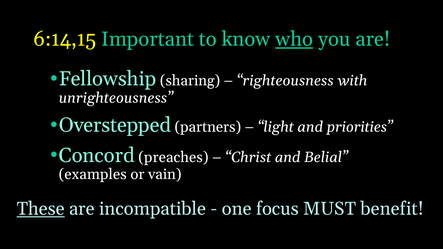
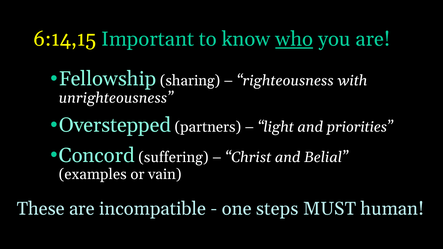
preaches: preaches -> suffering
These underline: present -> none
focus: focus -> steps
benefit: benefit -> human
